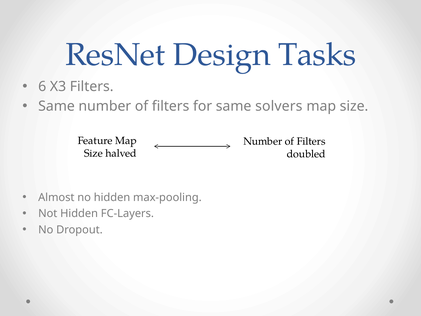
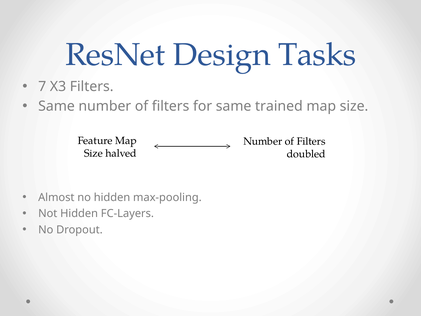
6: 6 -> 7
solvers: solvers -> trained
